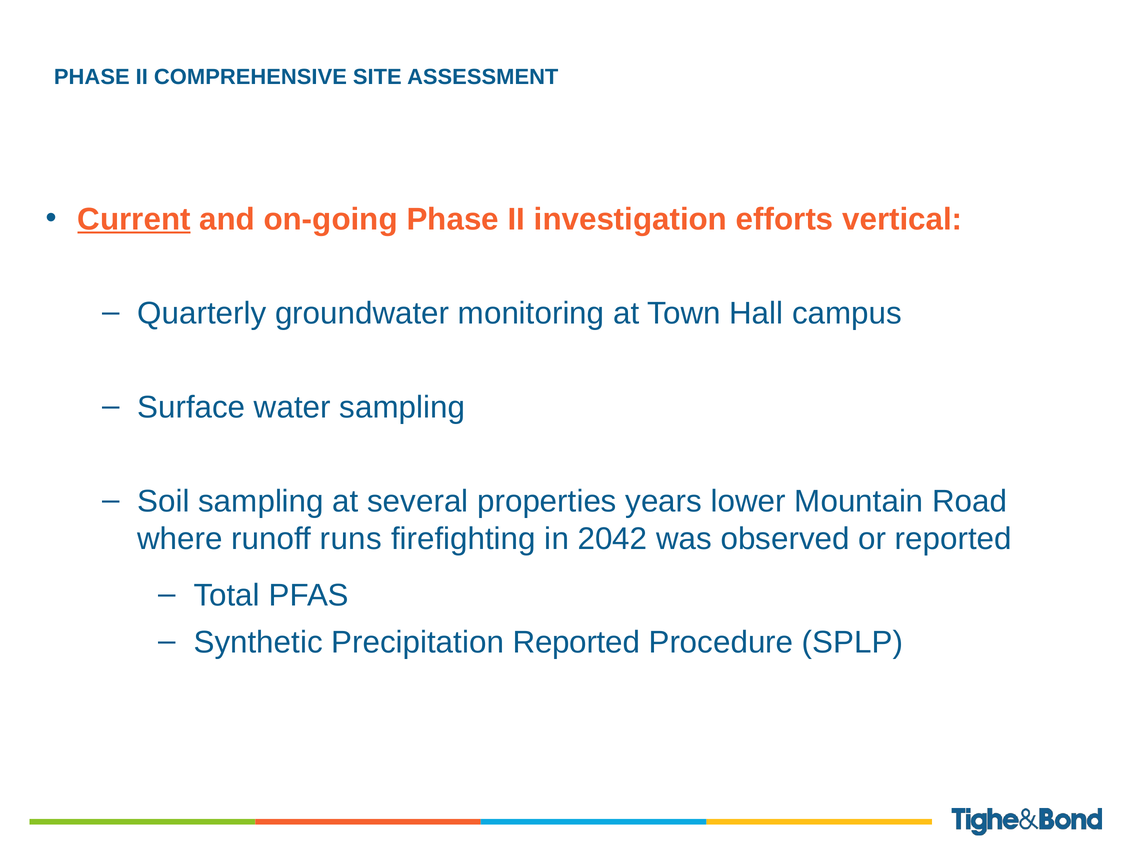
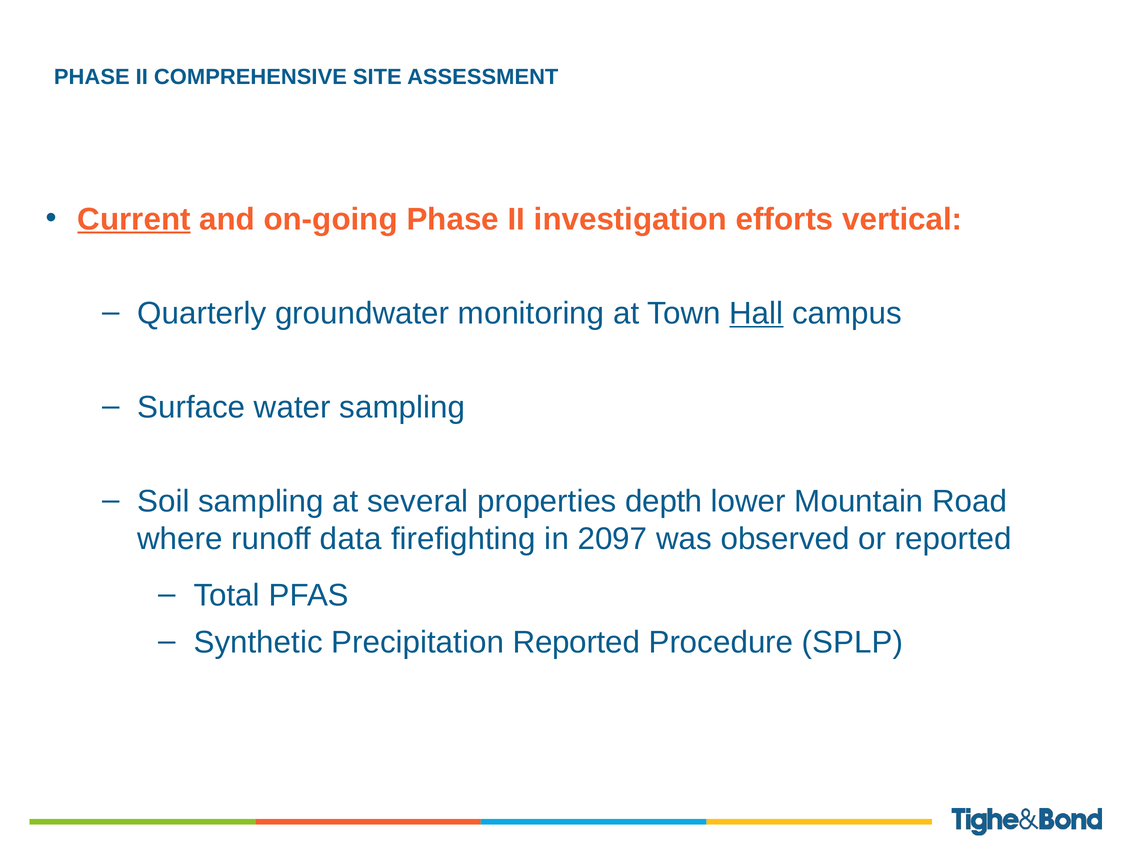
Hall underline: none -> present
years: years -> depth
runs: runs -> data
2042: 2042 -> 2097
